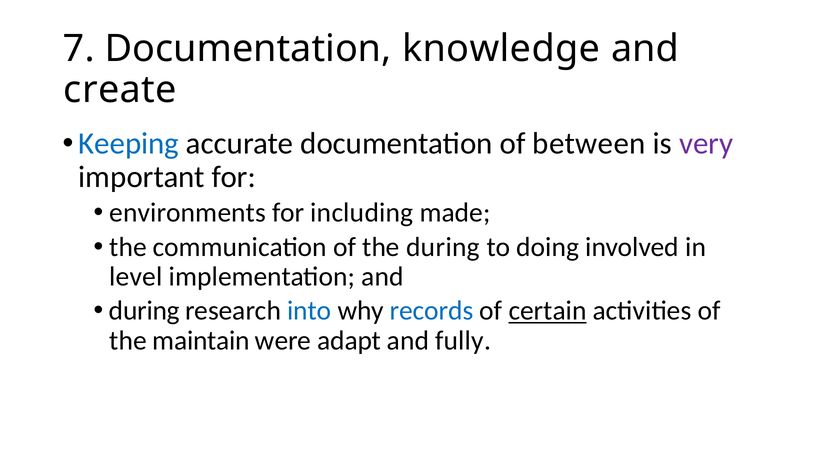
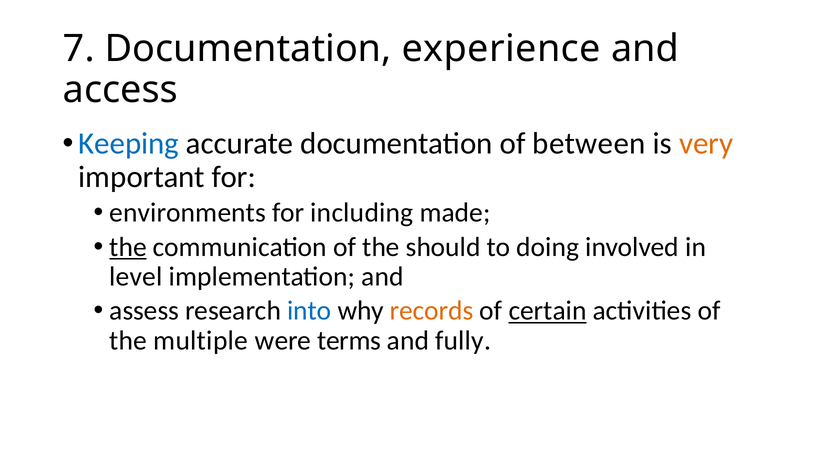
knowledge: knowledge -> experience
create: create -> access
very colour: purple -> orange
the at (128, 247) underline: none -> present
the during: during -> should
during at (144, 311): during -> assess
records colour: blue -> orange
maintain: maintain -> multiple
adapt: adapt -> terms
